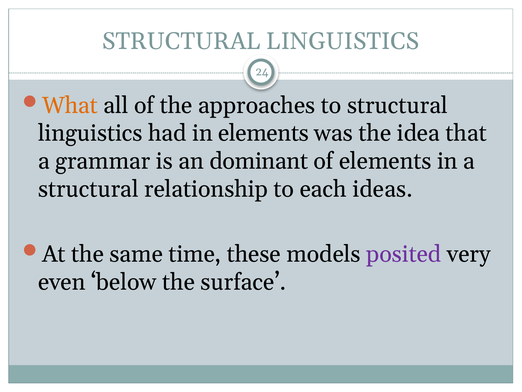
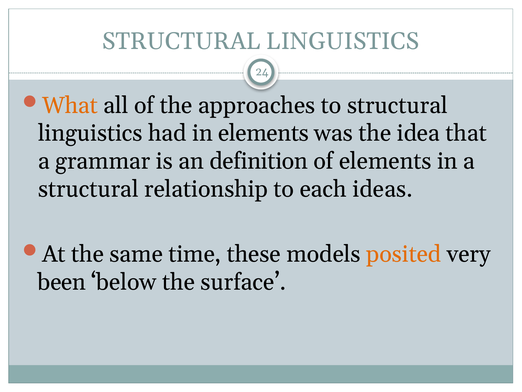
dominant: dominant -> definition
posited colour: purple -> orange
even: even -> been
